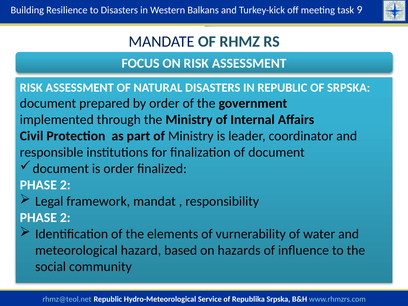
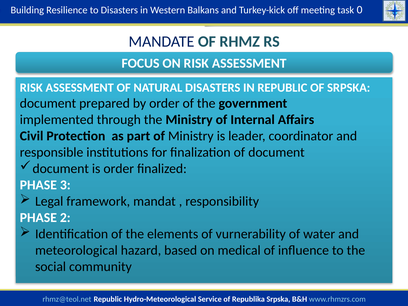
9: 9 -> 0
2 at (65, 185): 2 -> 3
hazards: hazards -> medical
